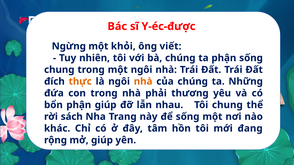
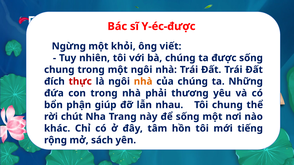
ta phận: phận -> được
thực colour: orange -> red
sách: sách -> chút
đang: đang -> tiếng
mở giúp: giúp -> sách
